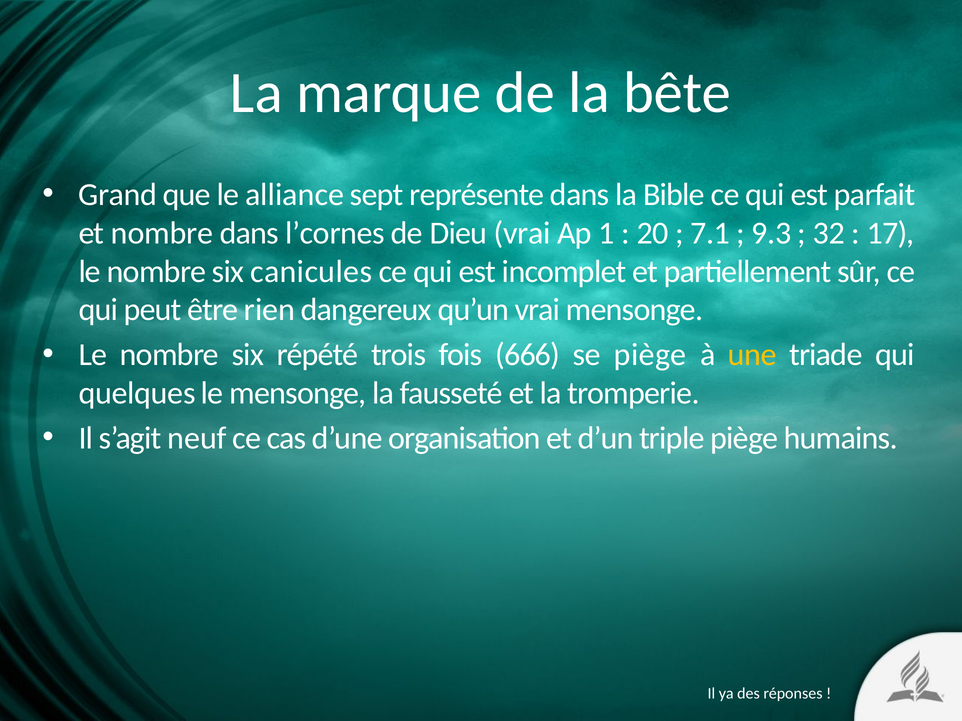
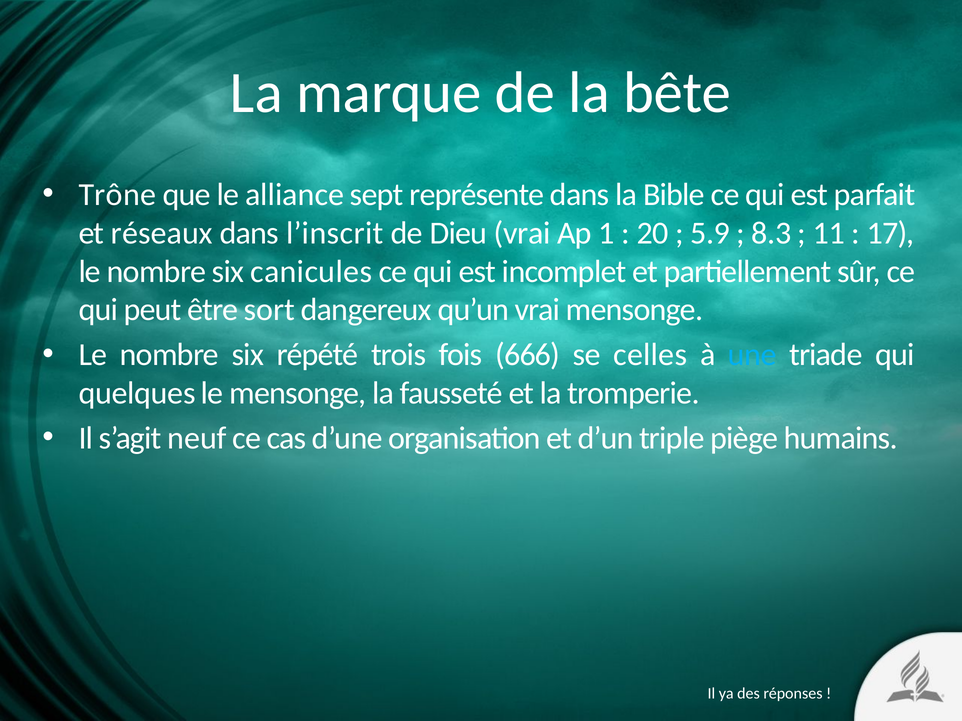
Grand: Grand -> Trône
et nombre: nombre -> réseaux
l’cornes: l’cornes -> l’inscrit
7.1: 7.1 -> 5.9
9.3: 9.3 -> 8.3
32: 32 -> 11
rien: rien -> sort
se piège: piège -> celles
une colour: yellow -> light blue
